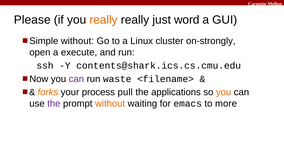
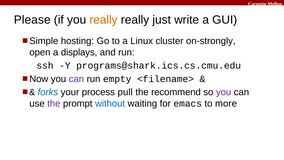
word: word -> write
without at (77, 41): without -> hosting
execute: execute -> displays
contents@shark.ics.cs.cmu.edu: contents@shark.ics.cs.cmu.edu -> programs@shark.ics.cs.cmu.edu
waste: waste -> empty
forks colour: orange -> blue
applications: applications -> recommend
you at (224, 92) colour: orange -> purple
without at (110, 103) colour: orange -> blue
